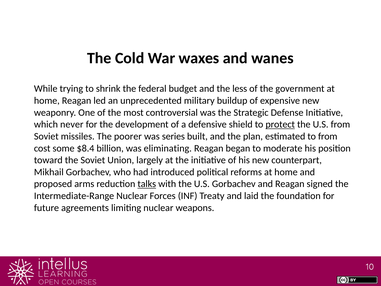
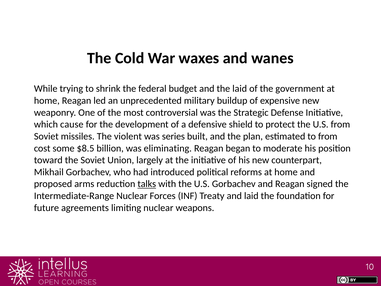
the less: less -> laid
never: never -> cause
protect underline: present -> none
poorer: poorer -> violent
$8.4: $8.4 -> $8.5
